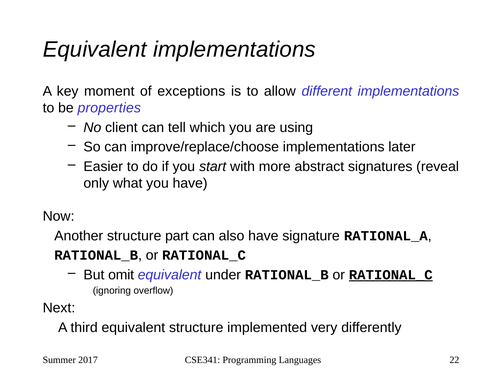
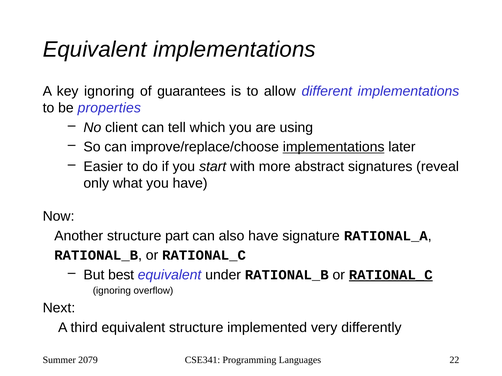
key moment: moment -> ignoring
exceptions: exceptions -> guarantees
implementations at (334, 147) underline: none -> present
omit: omit -> best
2017: 2017 -> 2079
